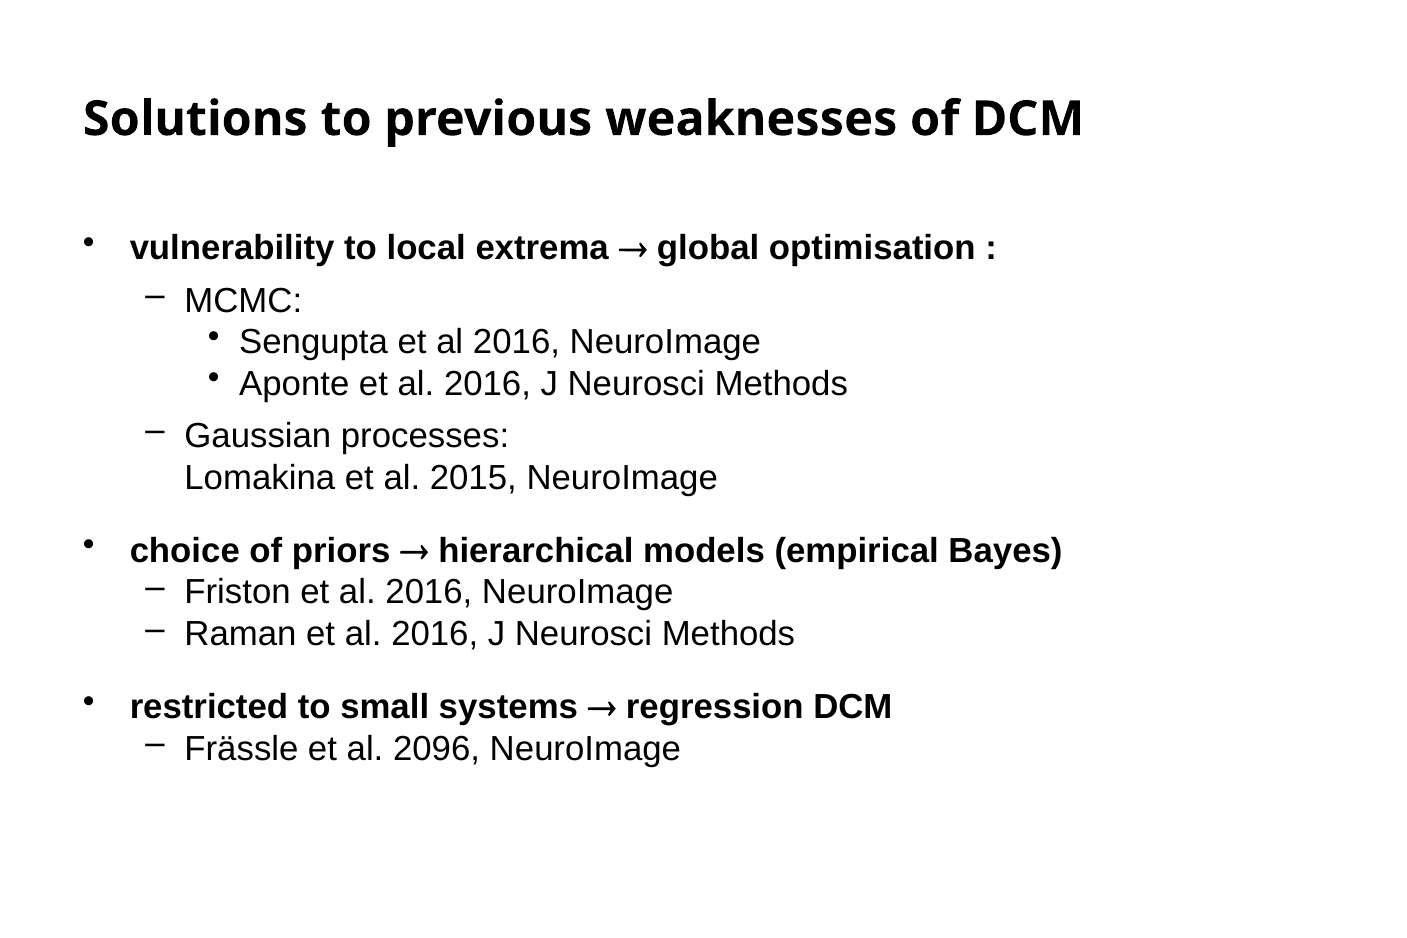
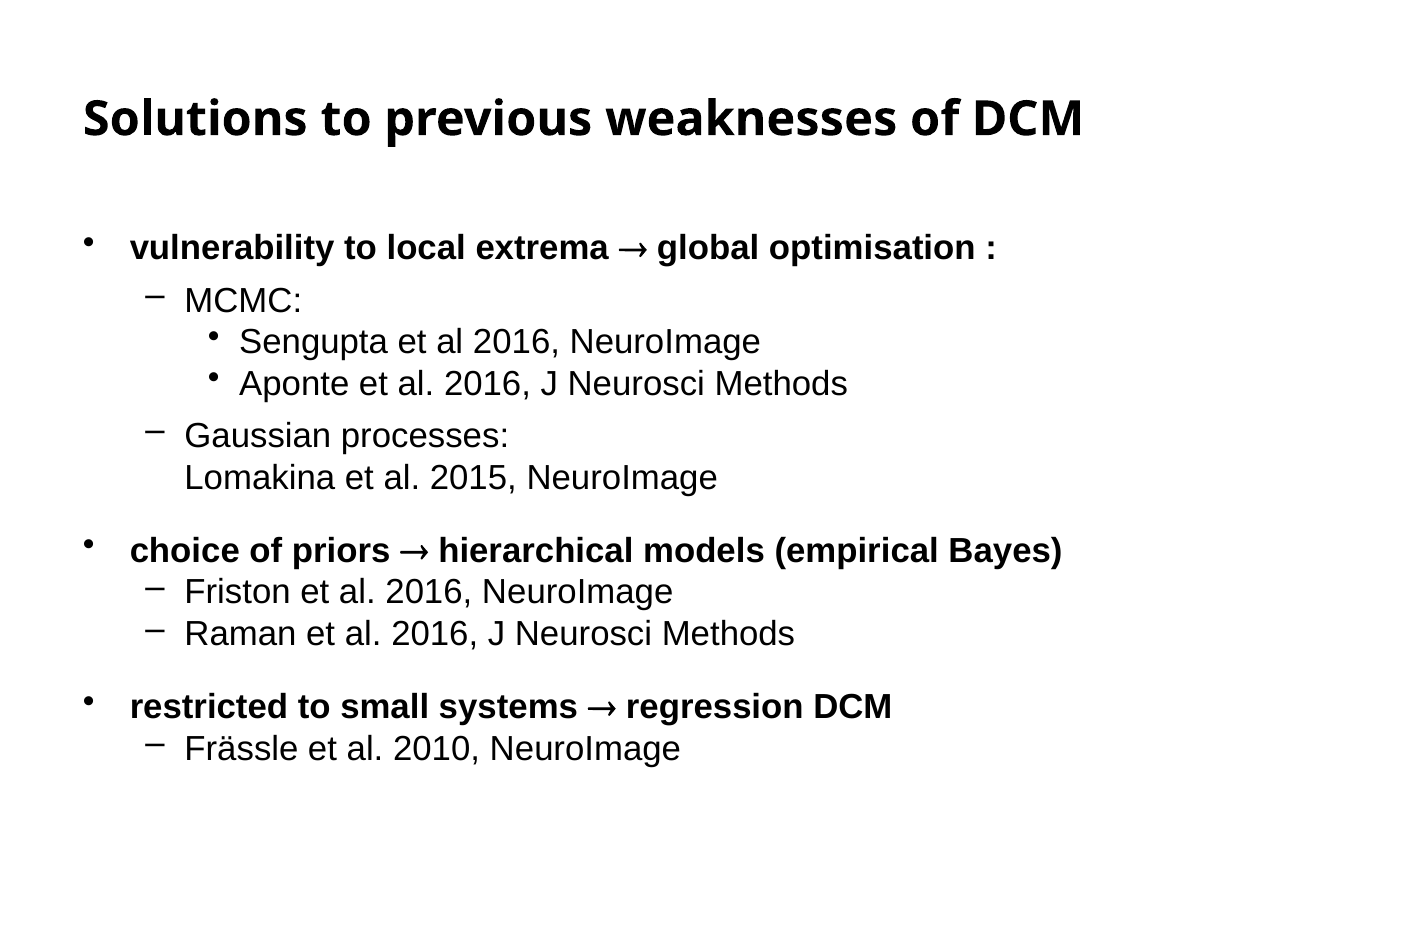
2096: 2096 -> 2010
